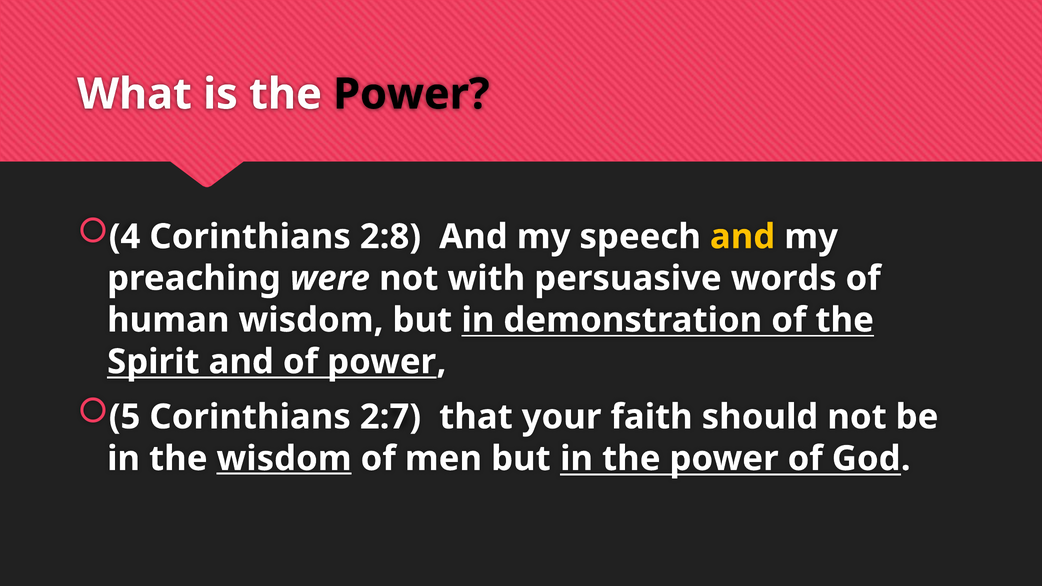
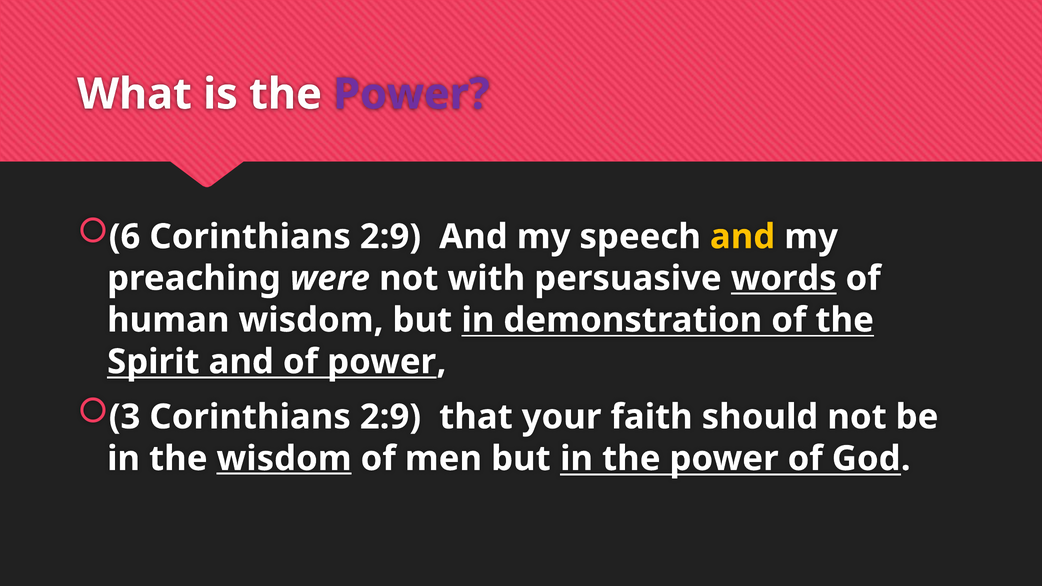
Power at (411, 94) colour: black -> purple
4: 4 -> 6
2:8 at (390, 237): 2:8 -> 2:9
words underline: none -> present
5: 5 -> 3
2:7 at (390, 417): 2:7 -> 2:9
